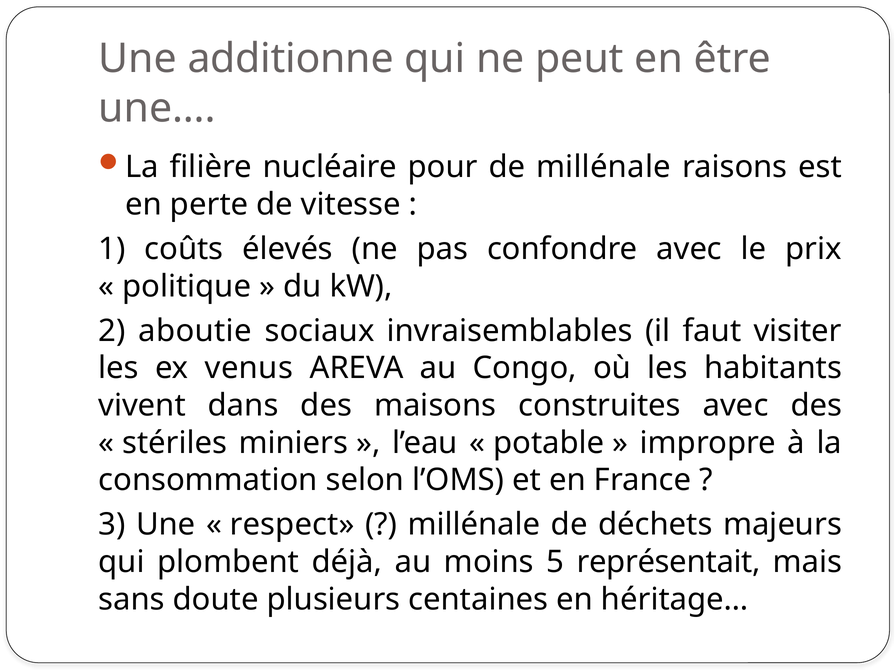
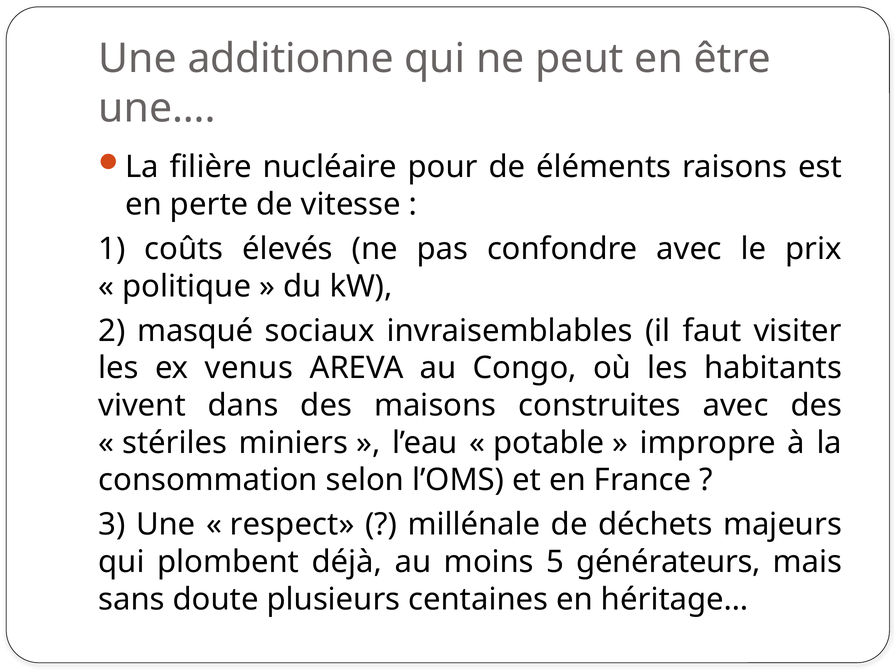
de millénale: millénale -> éléments
aboutie: aboutie -> masqué
représentait: représentait -> générateurs
